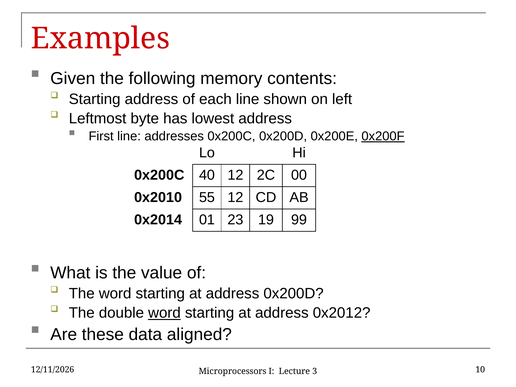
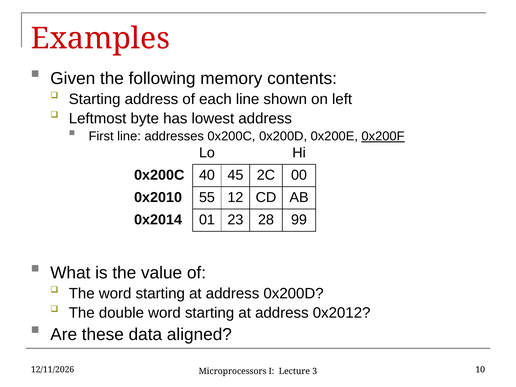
40 12: 12 -> 45
19: 19 -> 28
word at (164, 313) underline: present -> none
